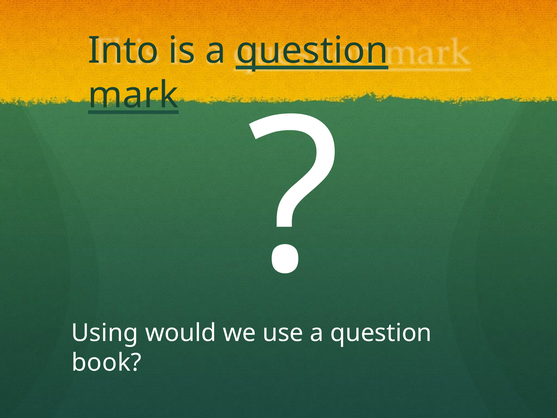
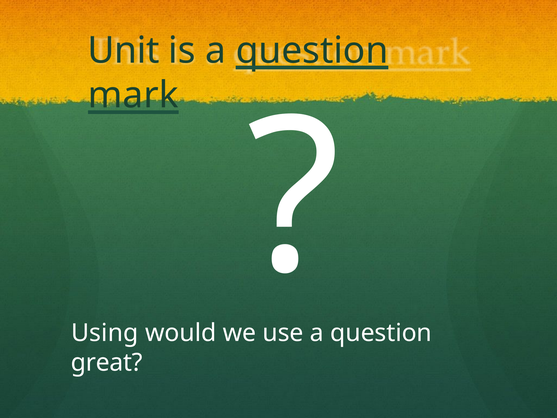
Into: Into -> Unit
book: book -> great
